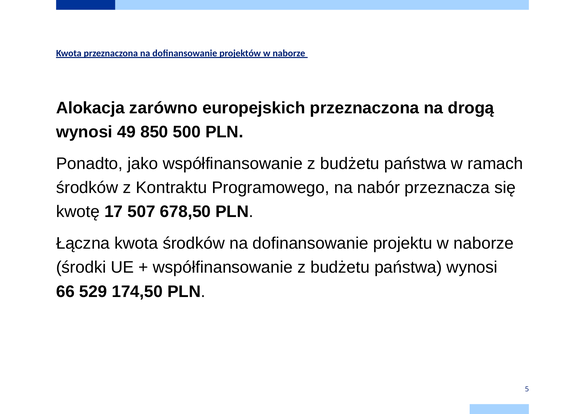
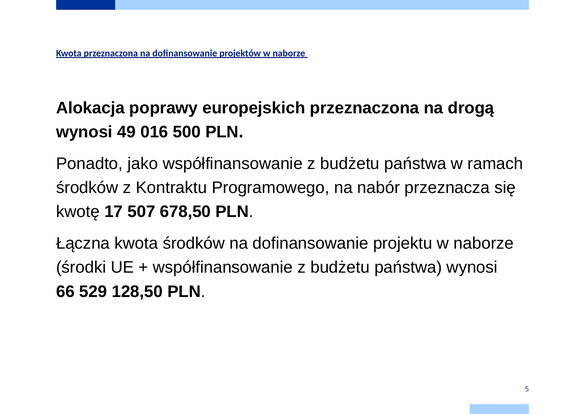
zarówno: zarówno -> poprawy
850: 850 -> 016
174,50: 174,50 -> 128,50
